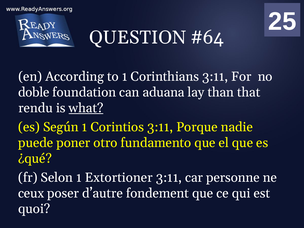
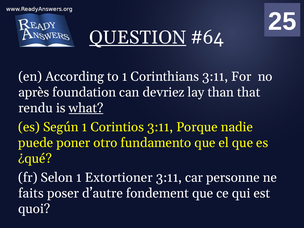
QUESTION underline: none -> present
doble: doble -> après
aduana: aduana -> devriez
ceux: ceux -> faits
